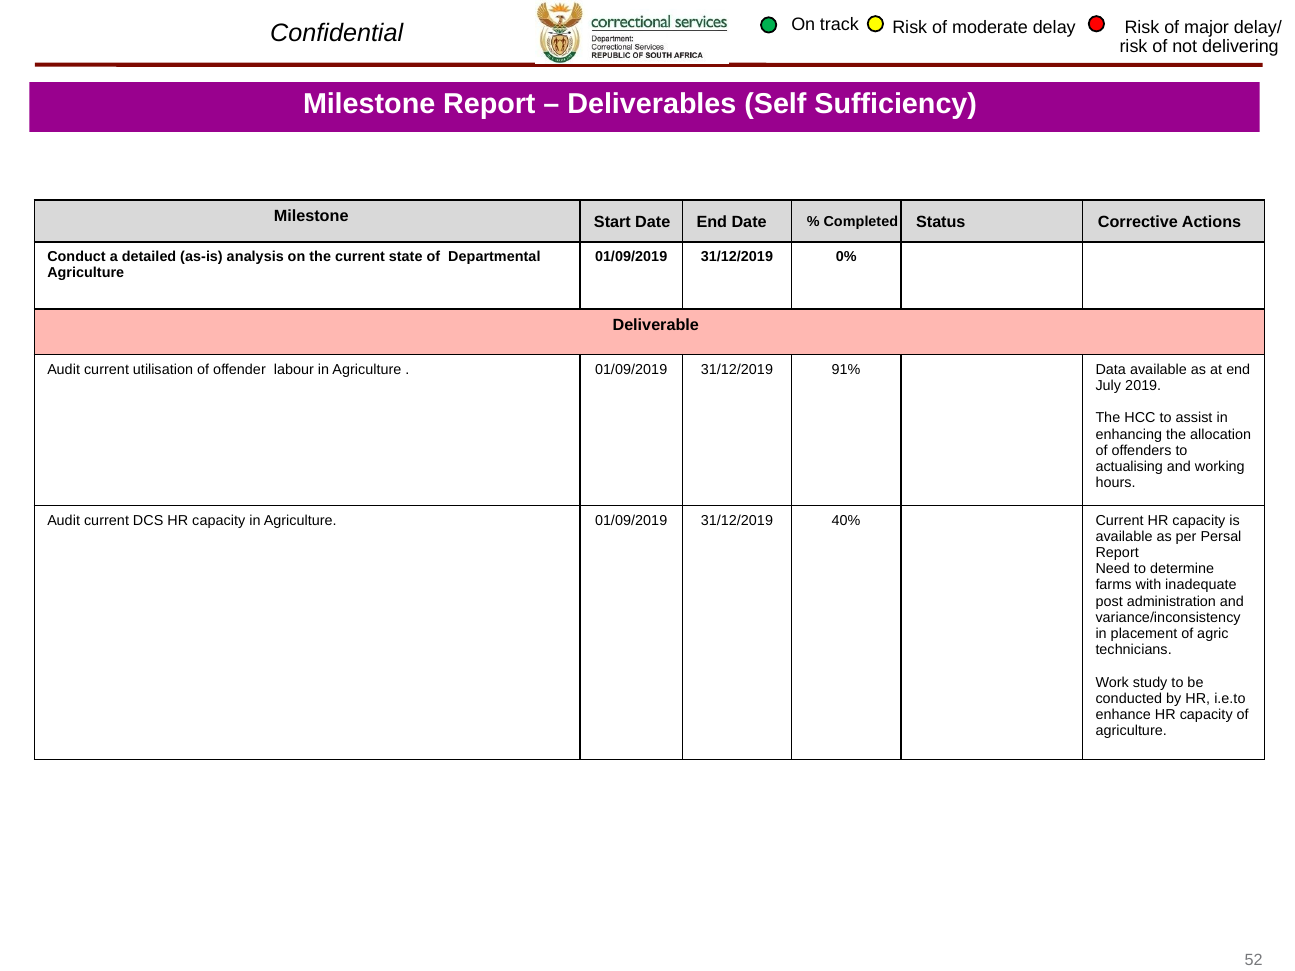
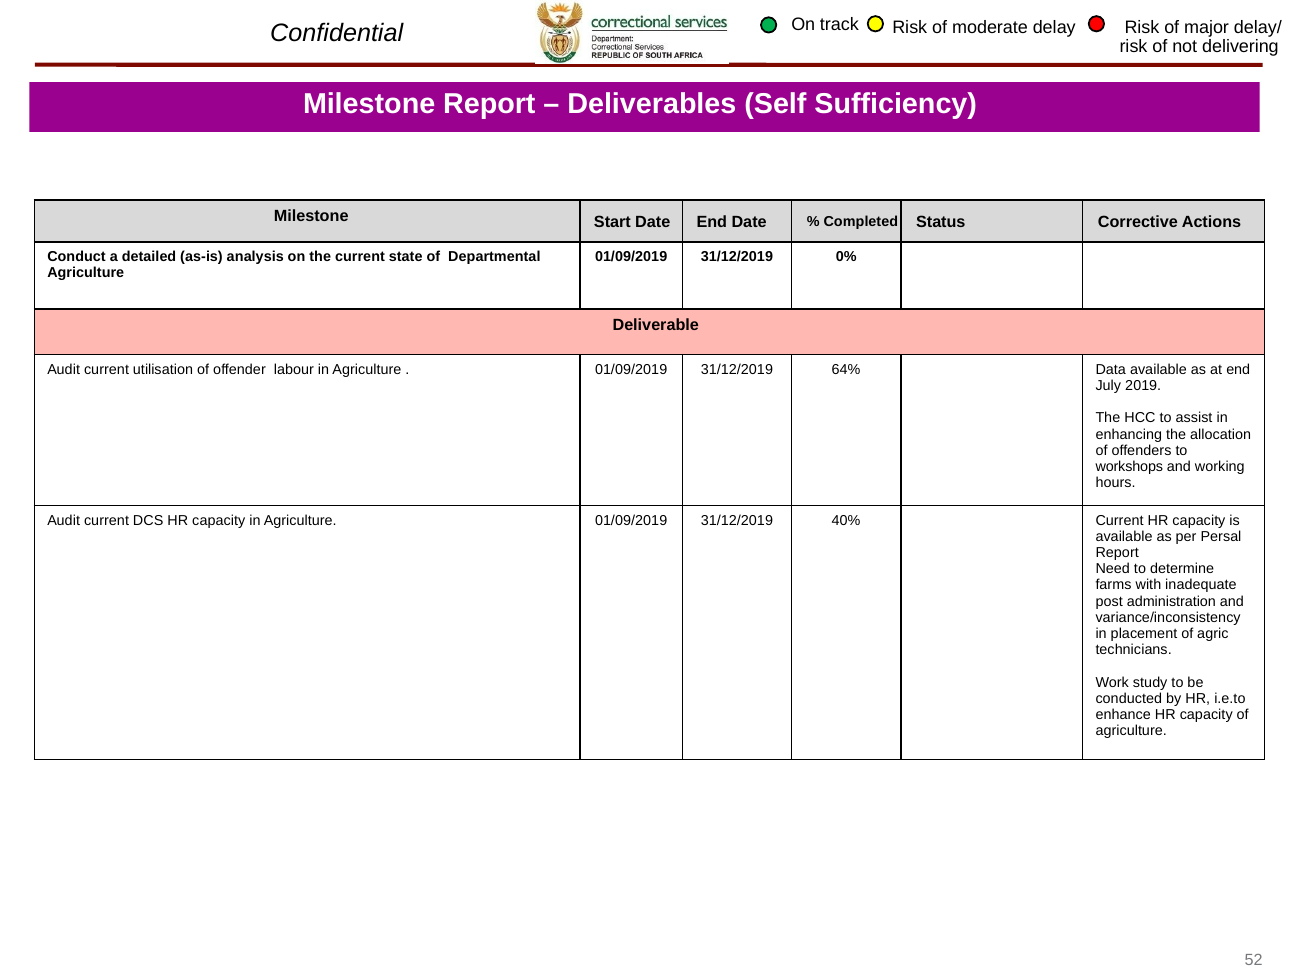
91%: 91% -> 64%
actualising: actualising -> workshops
